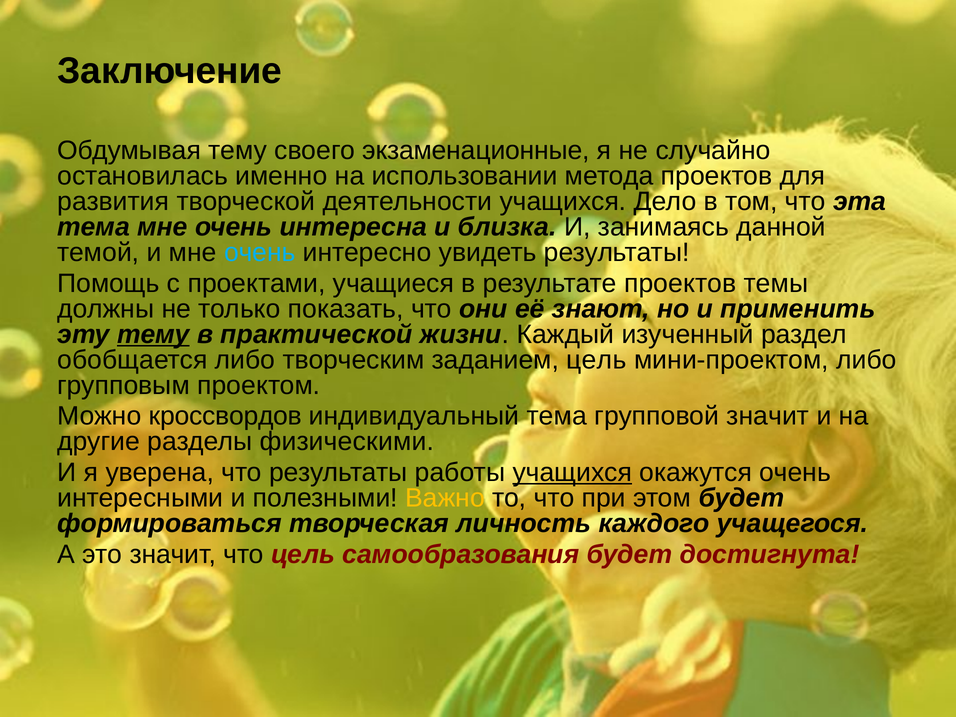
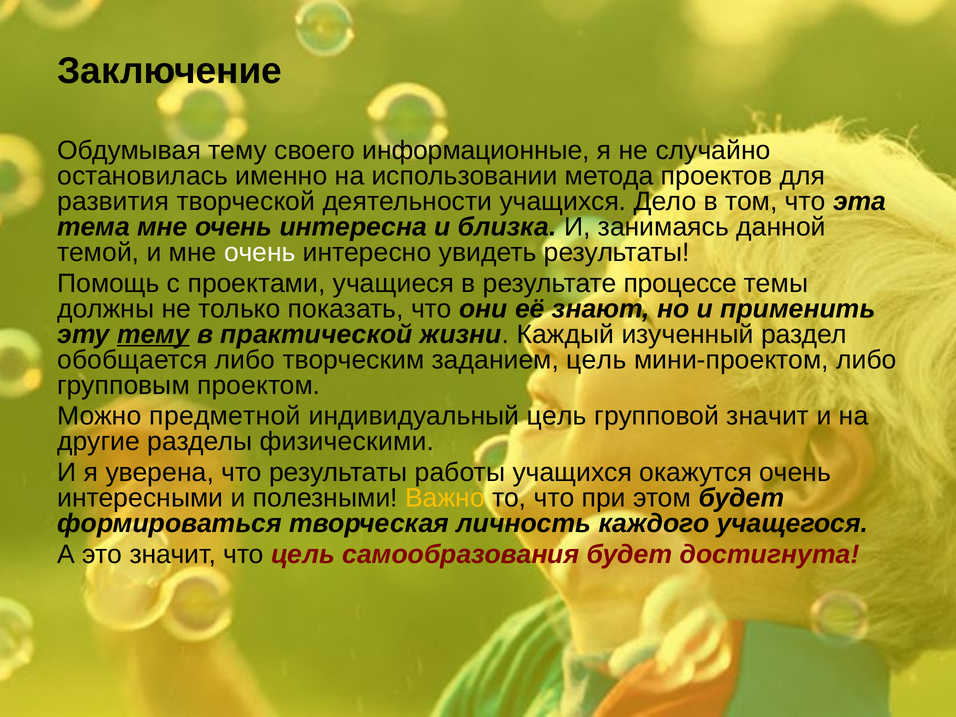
экзаменационные: экзаменационные -> информационные
очень at (260, 252) colour: light blue -> white
результате проектов: проектов -> процессе
кроссвордов: кроссвордов -> предметной
индивидуальный тема: тема -> цель
учащихся at (572, 473) underline: present -> none
